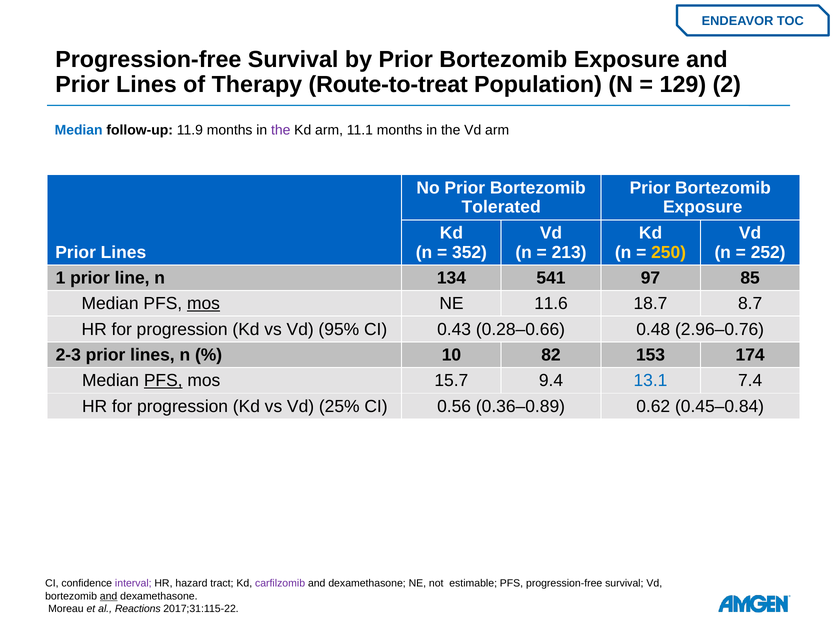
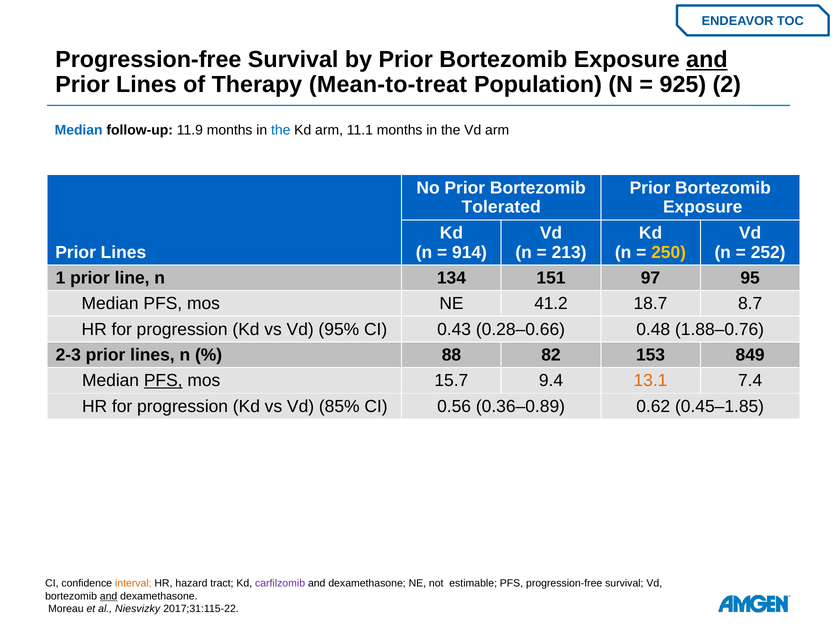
and at (707, 60) underline: none -> present
Route-to-treat: Route-to-treat -> Mean-to-treat
129: 129 -> 925
the at (281, 130) colour: purple -> blue
352: 352 -> 914
541: 541 -> 151
85: 85 -> 95
mos at (203, 304) underline: present -> none
11.6: 11.6 -> 41.2
2.96–0.76: 2.96–0.76 -> 1.88–0.76
10: 10 -> 88
174: 174 -> 849
13.1 colour: blue -> orange
25%: 25% -> 85%
0.45–0.84: 0.45–0.84 -> 0.45–1.85
interval colour: purple -> orange
Reactions: Reactions -> Niesvizky
